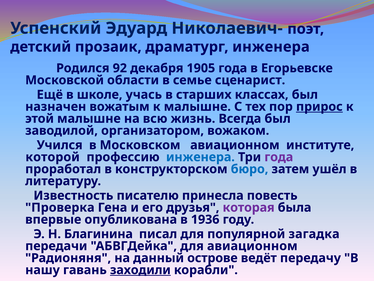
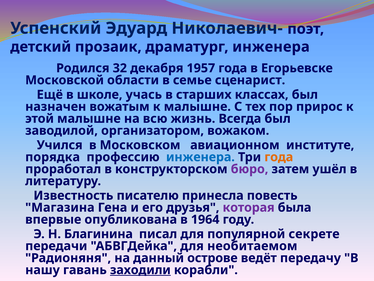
92: 92 -> 32
1905: 1905 -> 1957
прирос underline: present -> none
которой: которой -> порядка
года at (279, 157) colour: purple -> orange
бюро colour: blue -> purple
Проверка: Проверка -> Магазина
1936: 1936 -> 1964
загадка: загадка -> секрете
для авиационном: авиационном -> необитаемом
